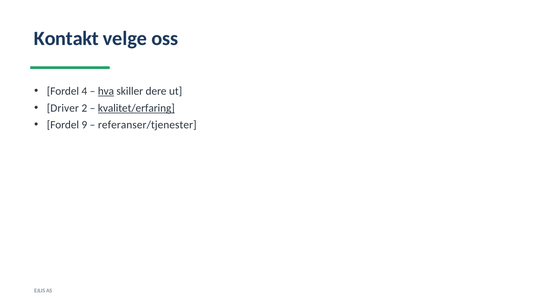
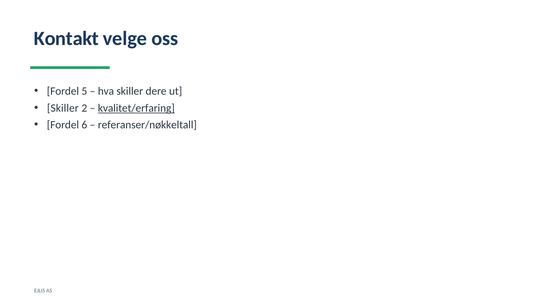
4: 4 -> 5
hva underline: present -> none
Driver at (63, 108): Driver -> Skiller
9: 9 -> 6
referanser/tjenester: referanser/tjenester -> referanser/nøkkeltall
